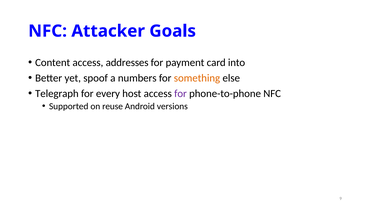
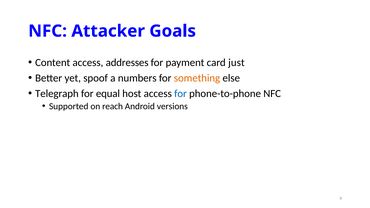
into: into -> just
every: every -> equal
for at (181, 94) colour: purple -> blue
reuse: reuse -> reach
